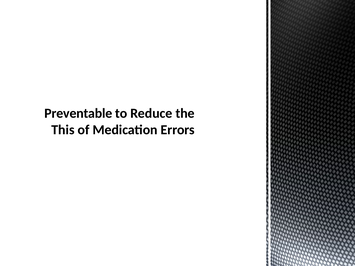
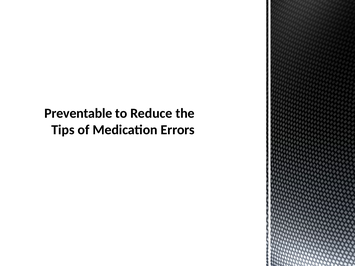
This: This -> Tips
